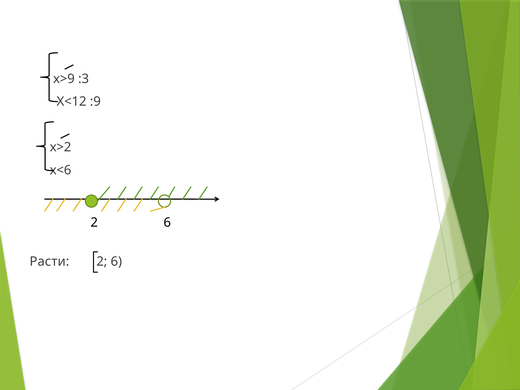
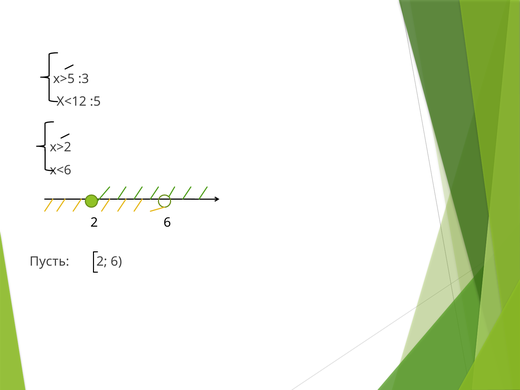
х>9: х>9 -> х>5
:9: :9 -> :5
Расти: Расти -> Пусть
